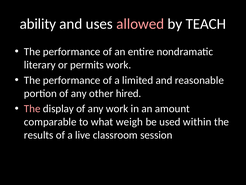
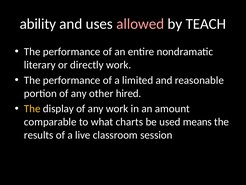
permits: permits -> directly
The at (32, 108) colour: pink -> yellow
weigh: weigh -> charts
within: within -> means
